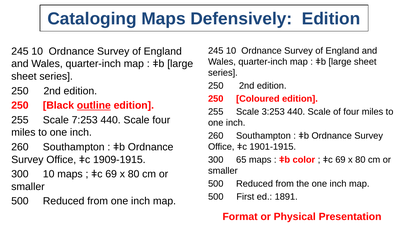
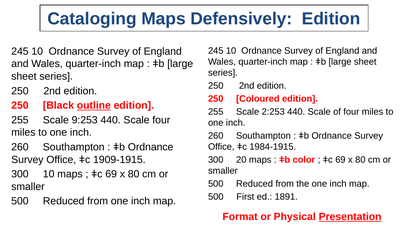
3:253: 3:253 -> 2:253
7:253: 7:253 -> 9:253
1901-1915: 1901-1915 -> 1984-1915
65: 65 -> 20
Presentation underline: none -> present
